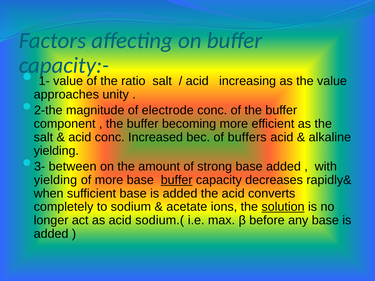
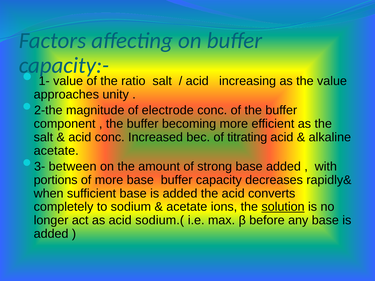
buffers: buffers -> titrating
yielding at (56, 151): yielding -> acetate
yielding at (55, 180): yielding -> portions
buffer at (177, 180) underline: present -> none
